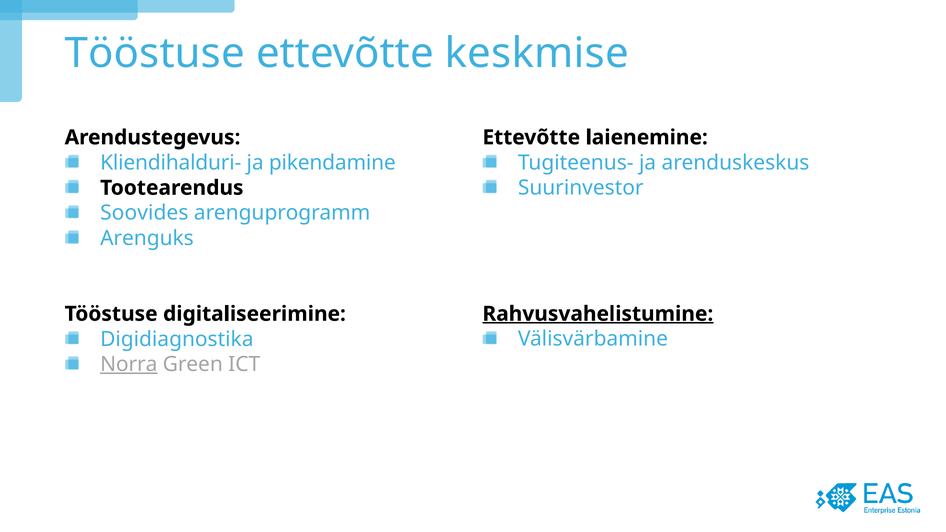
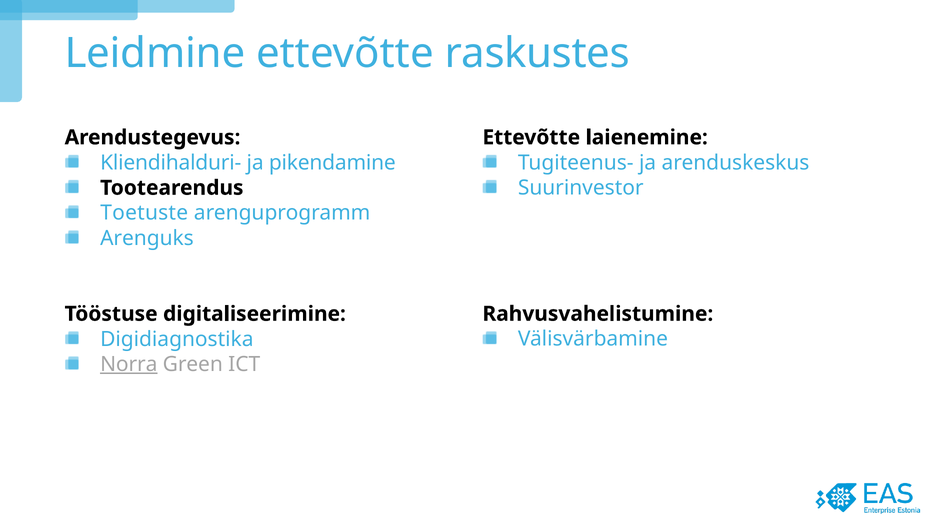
Tööstuse at (155, 53): Tööstuse -> Leidmine
keskmise: keskmise -> raskustes
Soovides: Soovides -> Toetuste
Rahvusvahelistumine underline: present -> none
